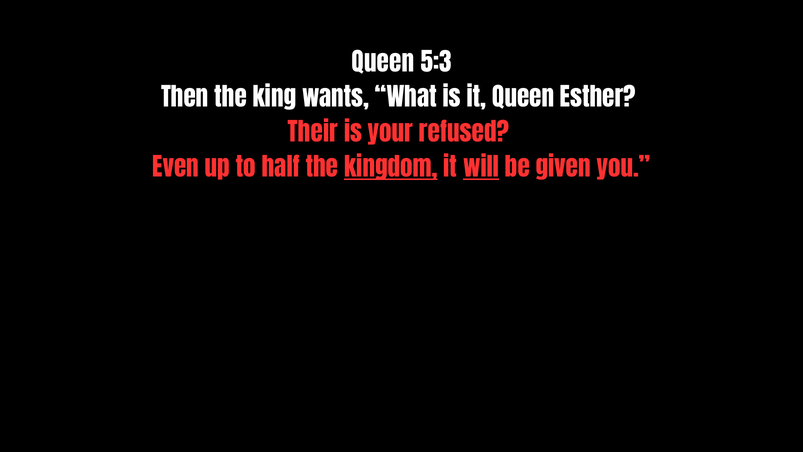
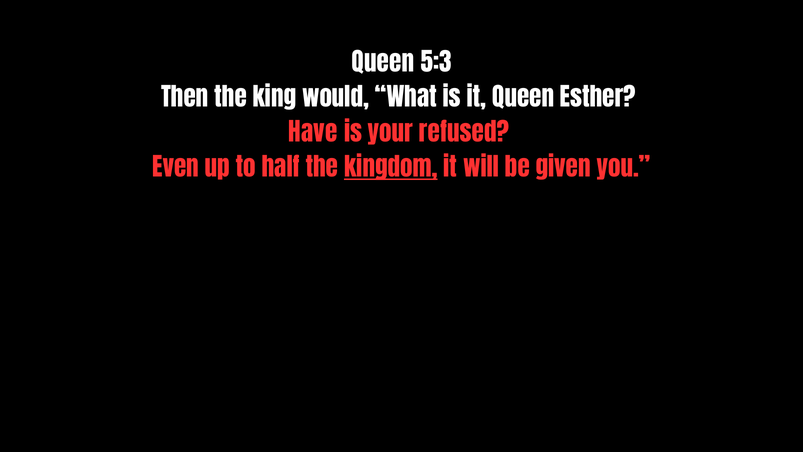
wants: wants -> would
Their: Their -> Have
will underline: present -> none
